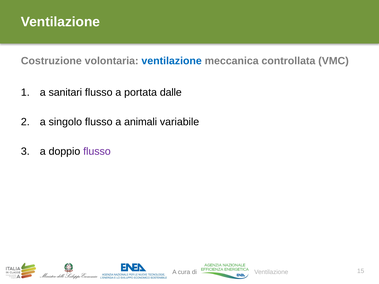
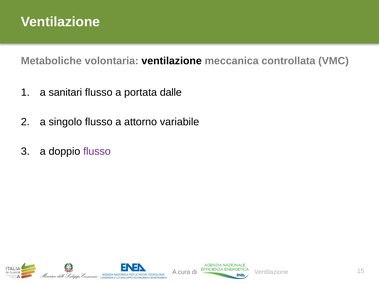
Costruzione: Costruzione -> Metaboliche
ventilazione at (172, 61) colour: blue -> black
animali: animali -> attorno
